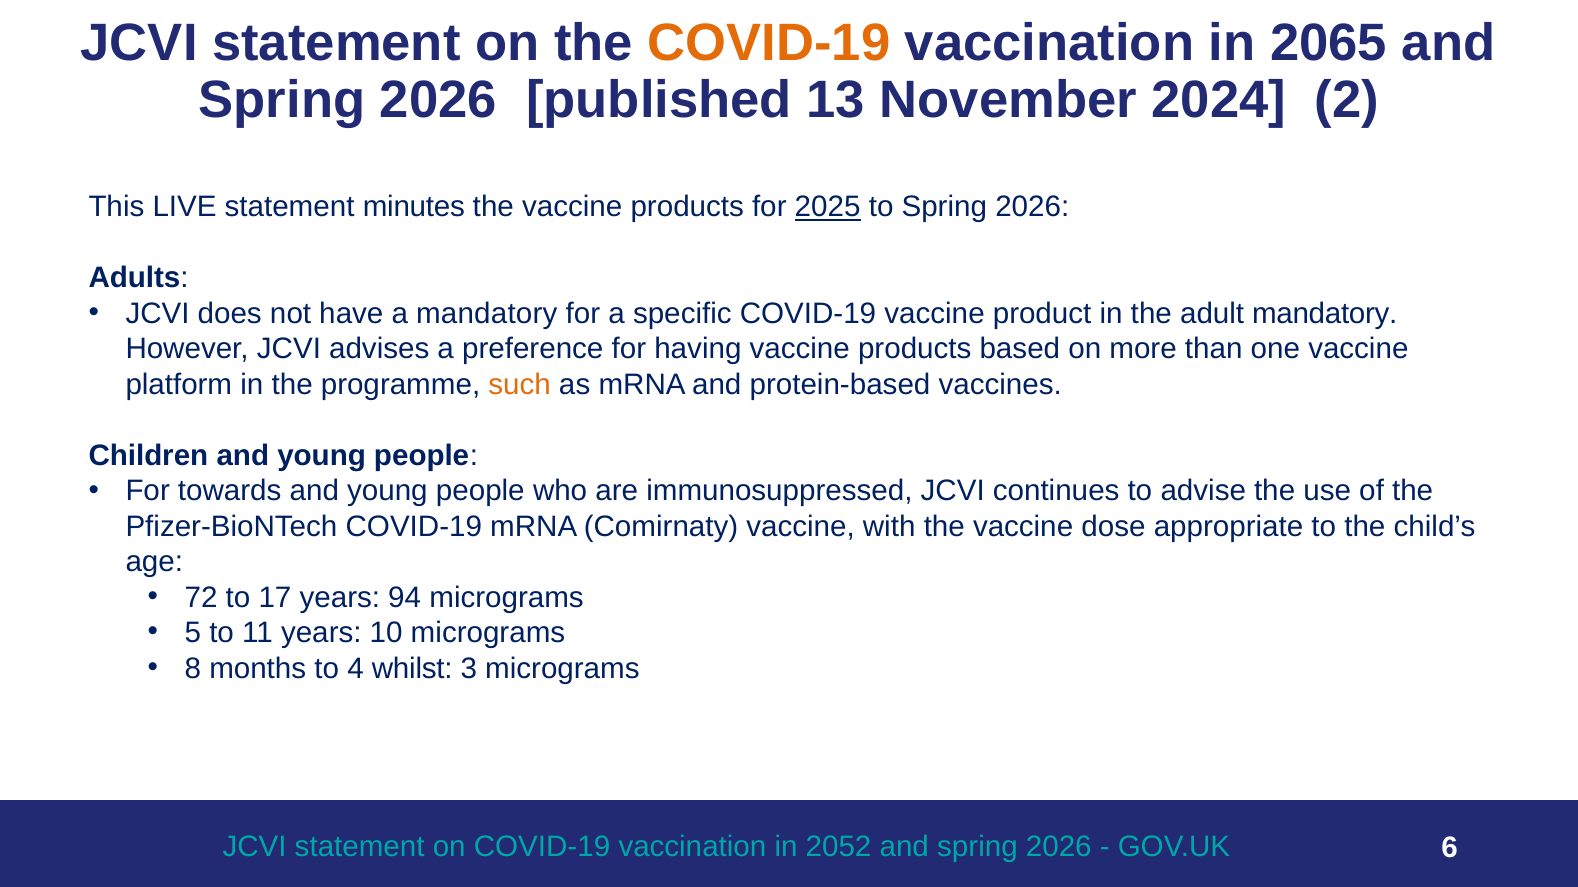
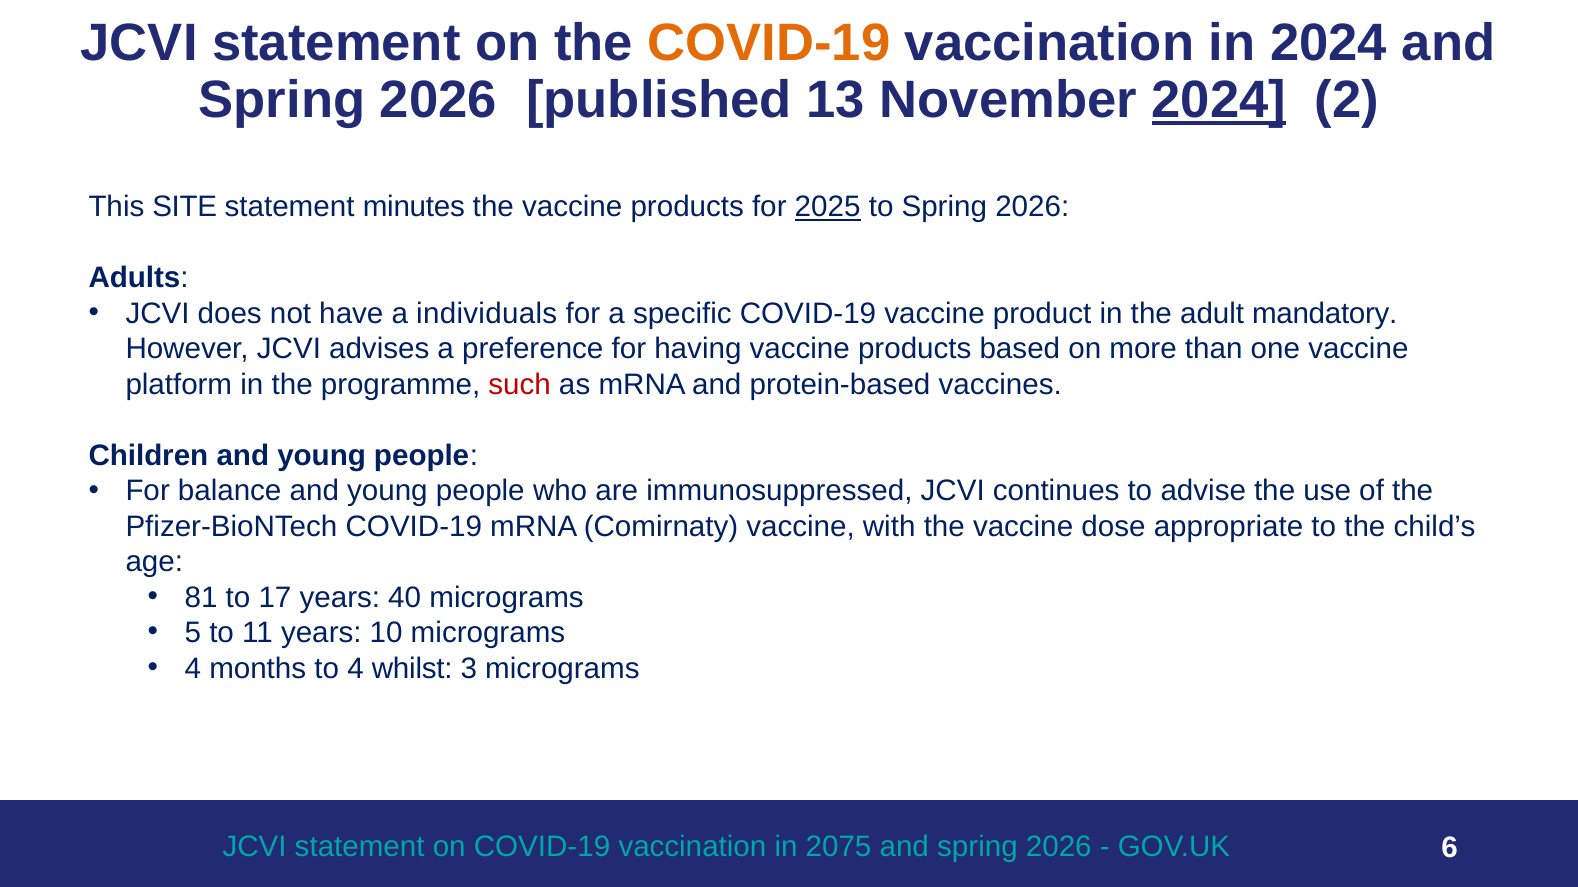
in 2065: 2065 -> 2024
2024 at (1219, 101) underline: none -> present
LIVE: LIVE -> SITE
a mandatory: mandatory -> individuals
such colour: orange -> red
towards: towards -> balance
72: 72 -> 81
94: 94 -> 40
8 at (193, 669): 8 -> 4
2052: 2052 -> 2075
